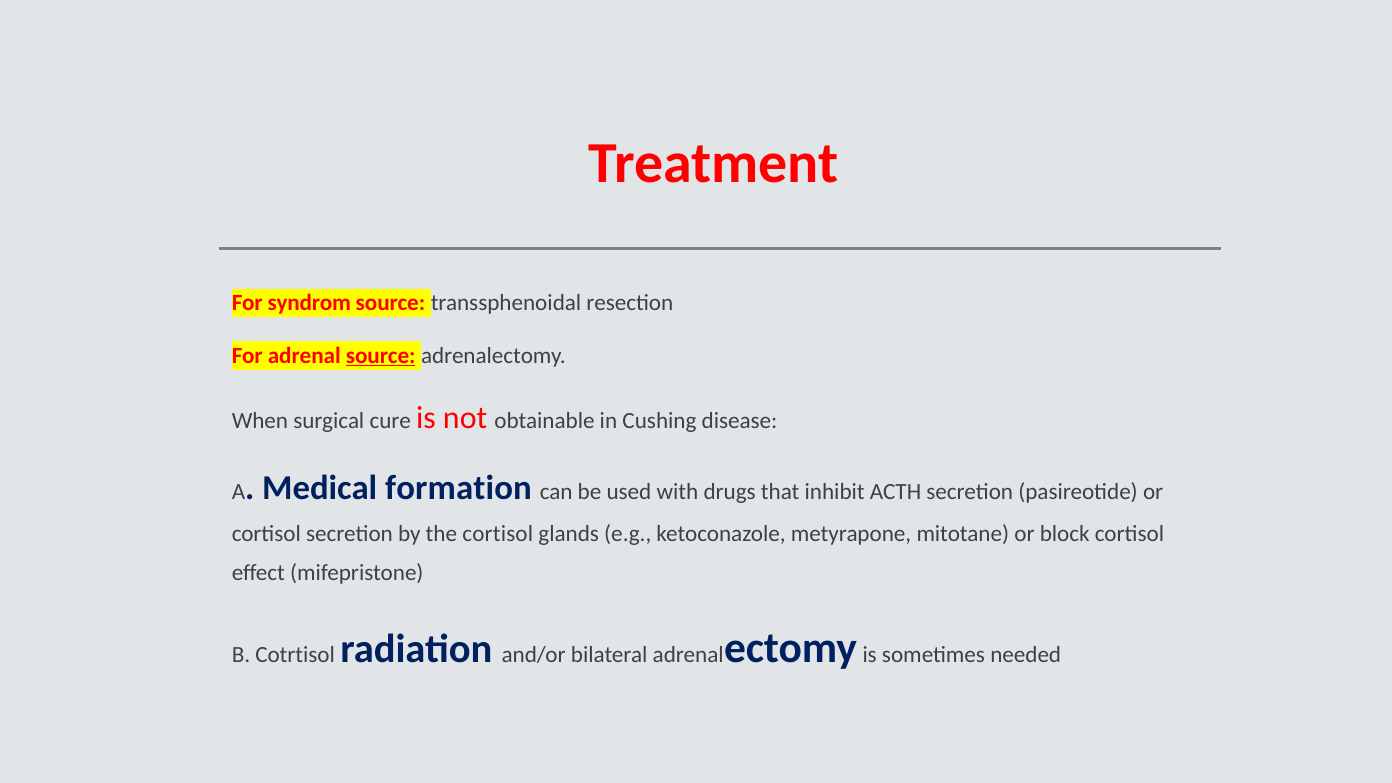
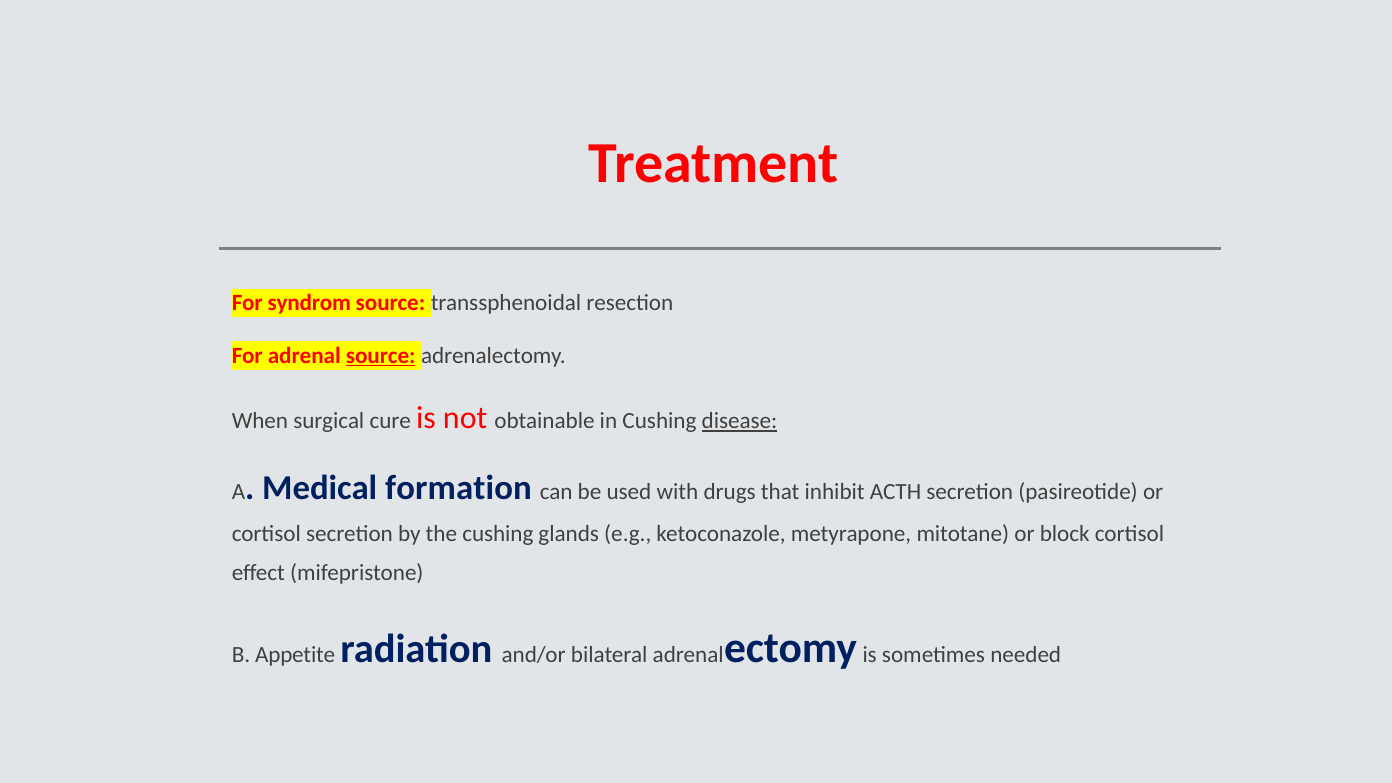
disease underline: none -> present
the cortisol: cortisol -> cushing
Cotrtisol: Cotrtisol -> Appetite
